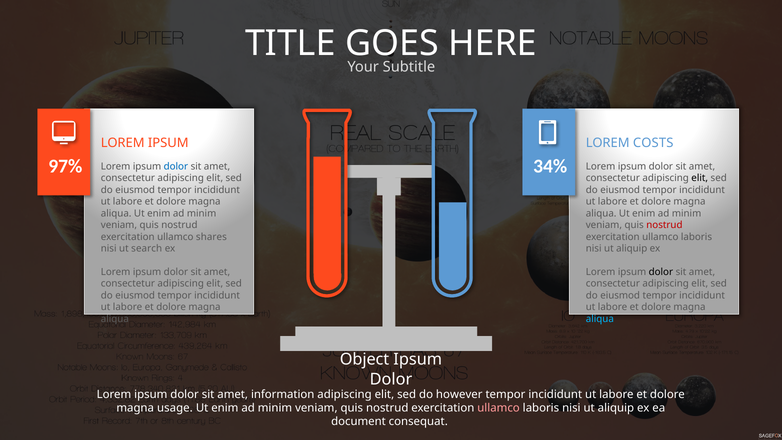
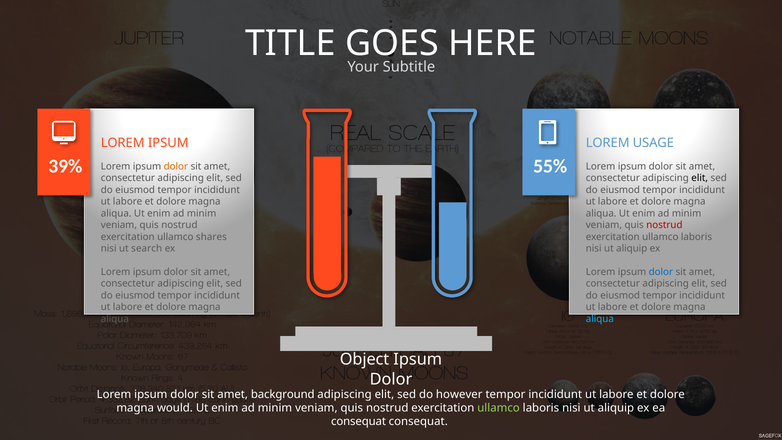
COSTS: COSTS -> USAGE
97%: 97% -> 39%
34%: 34% -> 55%
dolor at (176, 166) colour: blue -> orange
dolor at (661, 272) colour: black -> blue
information: information -> background
usage: usage -> would
ullamco at (499, 408) colour: pink -> light green
document at (358, 422): document -> consequat
